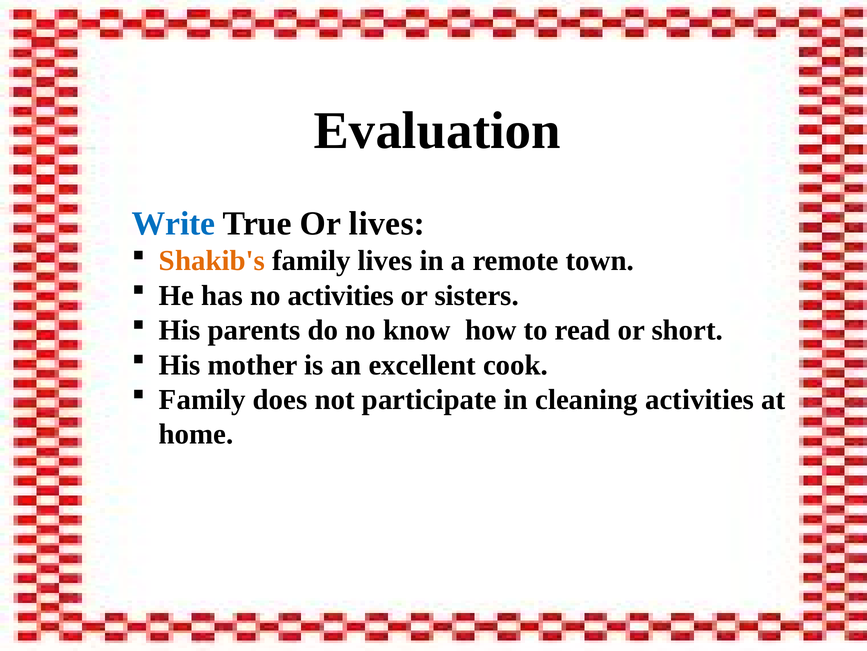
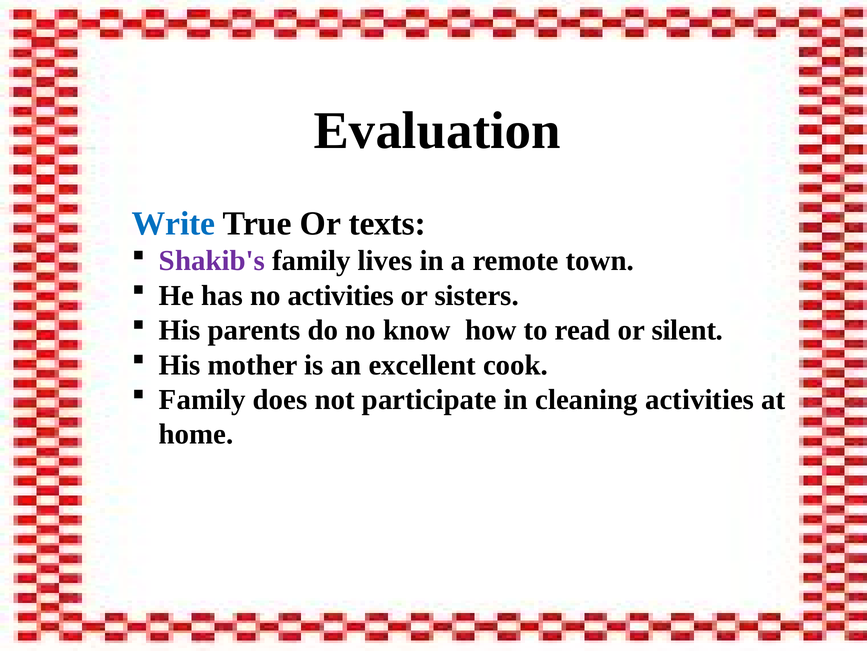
Or lives: lives -> texts
Shakib's colour: orange -> purple
short: short -> silent
